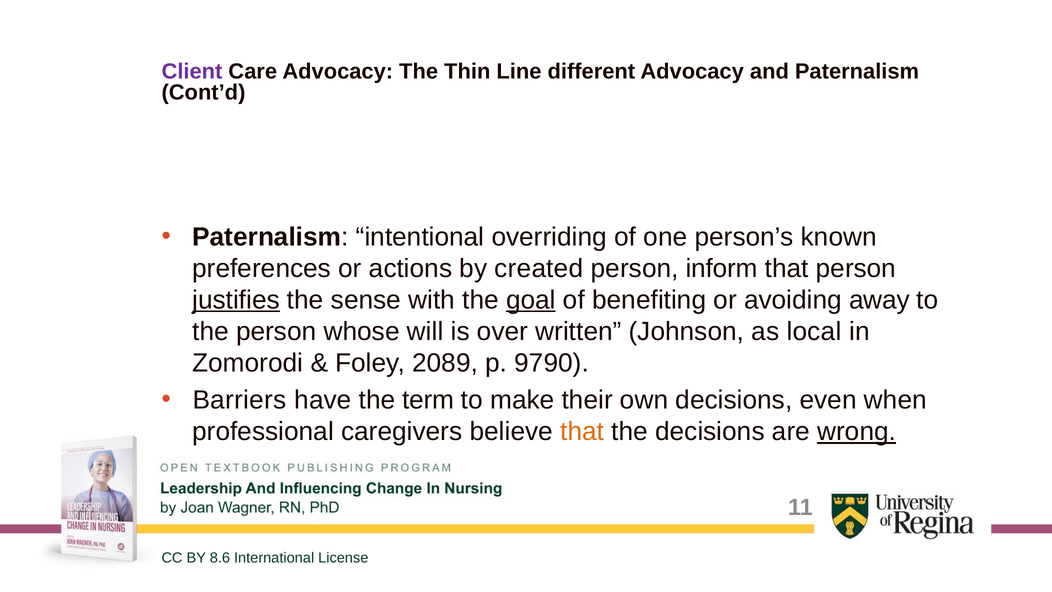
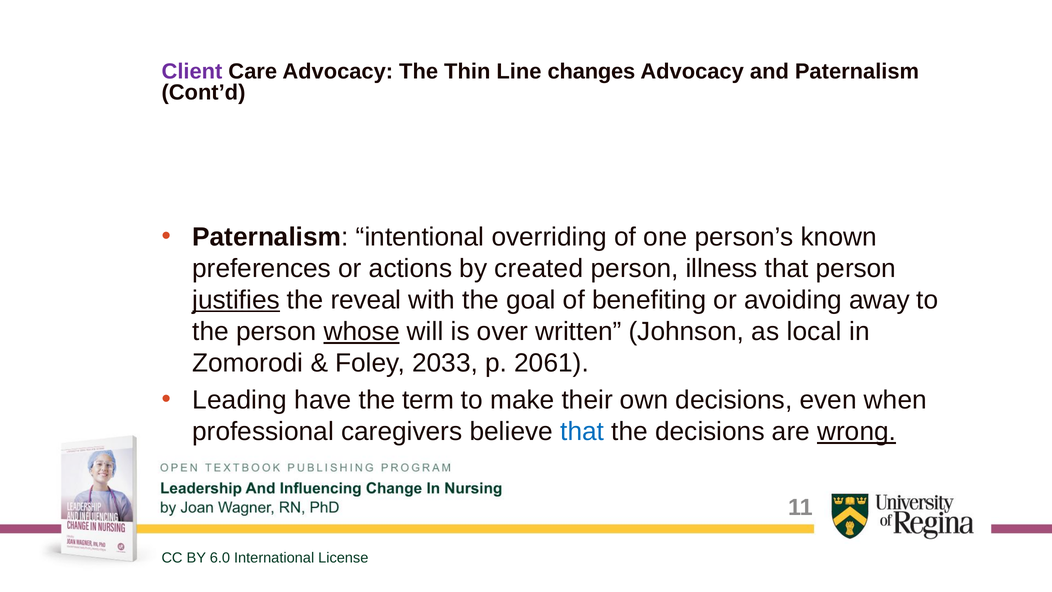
different: different -> changes
inform: inform -> illness
sense: sense -> reveal
goal underline: present -> none
whose underline: none -> present
2089: 2089 -> 2033
9790: 9790 -> 2061
Barriers: Barriers -> Leading
that at (582, 432) colour: orange -> blue
8.6: 8.6 -> 6.0
